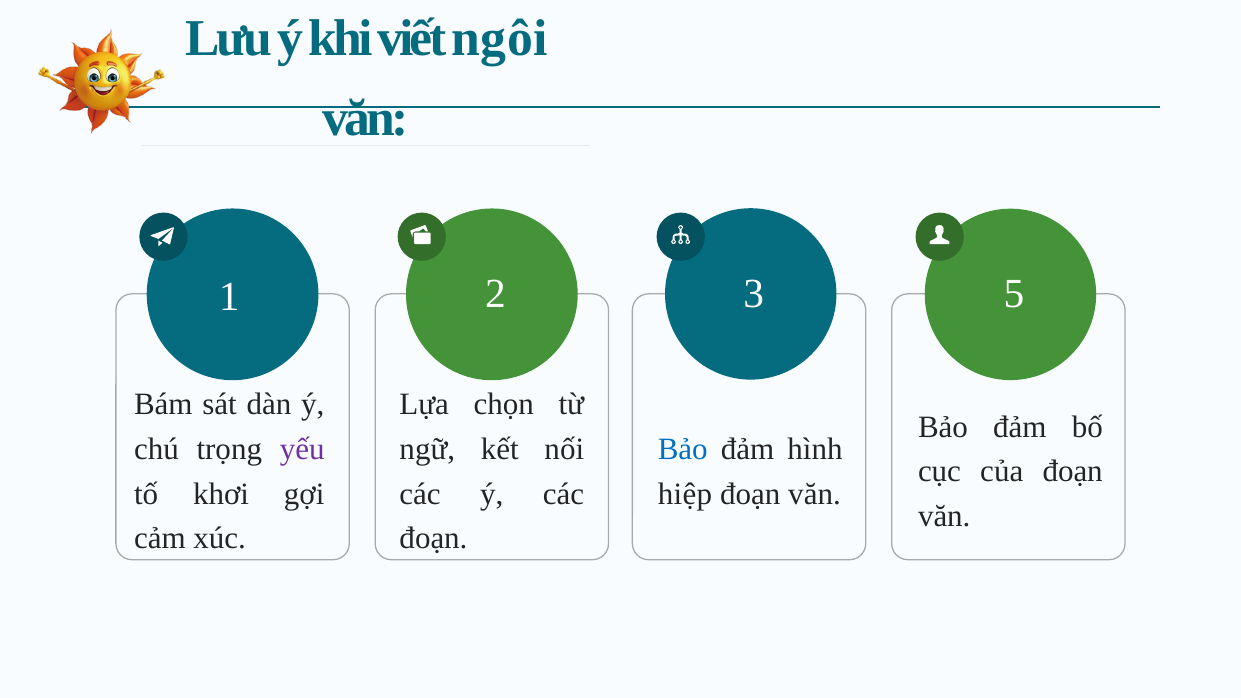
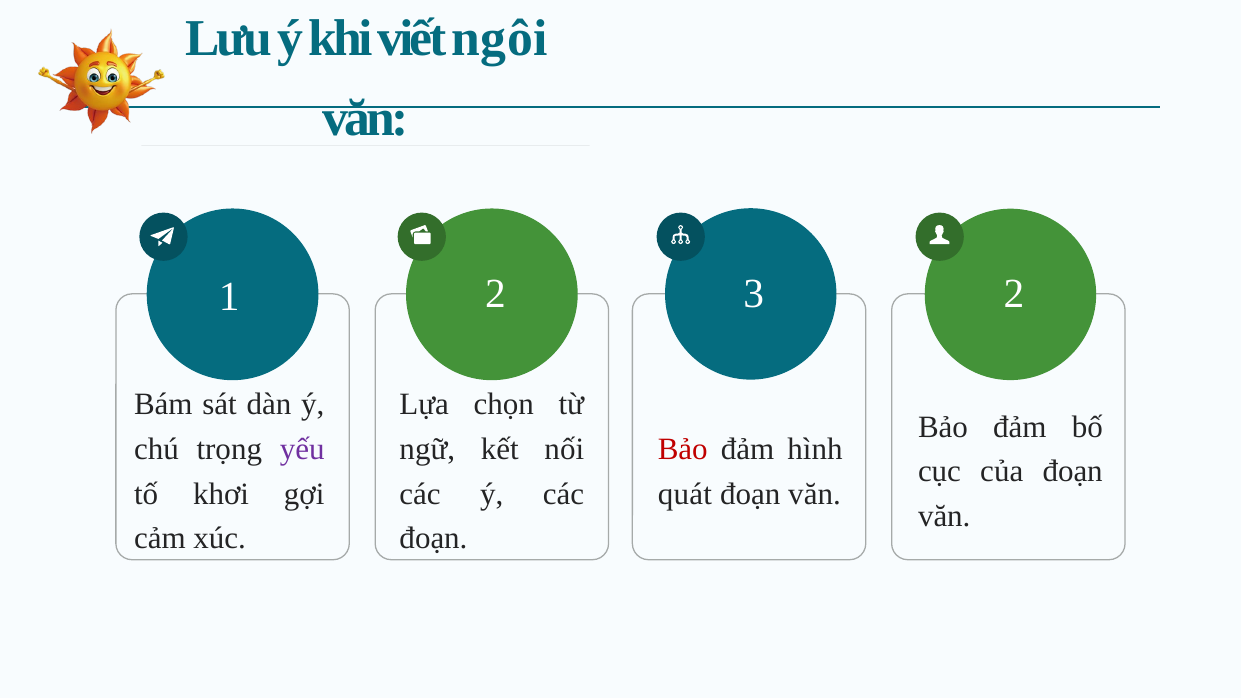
2 5: 5 -> 2
Bảo at (683, 449) colour: blue -> red
hiệp: hiệp -> quát
